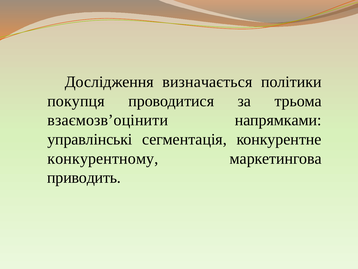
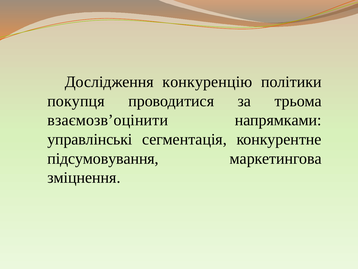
визначається: визначається -> конкуренцію
конкурентному: конкурентному -> підсумовування
приводить: приводить -> зміцнення
